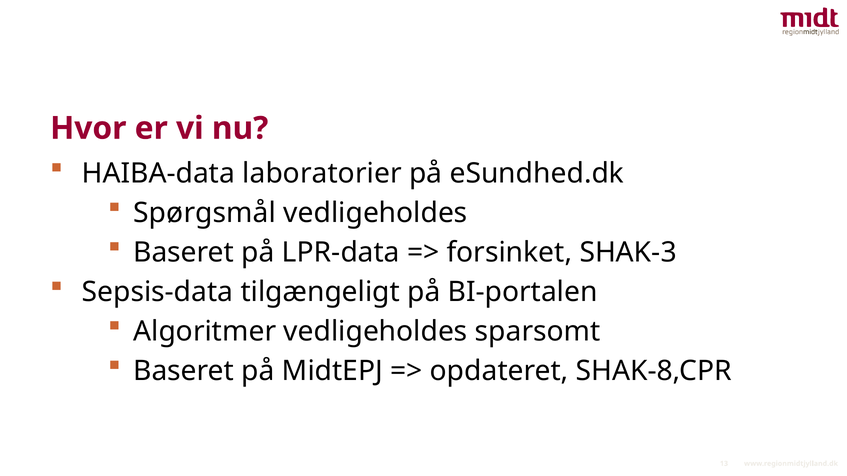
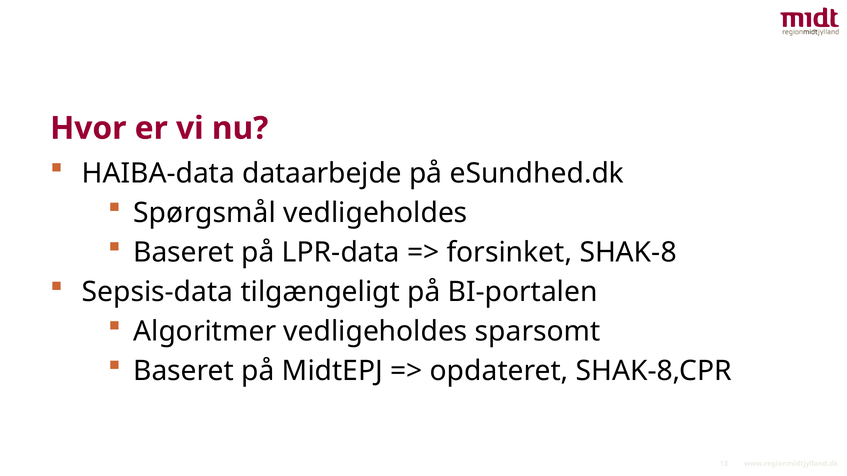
laboratorier: laboratorier -> dataarbejde
SHAK-3: SHAK-3 -> SHAK-8
